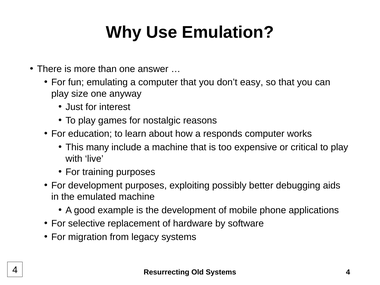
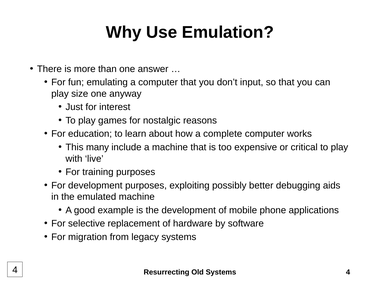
easy: easy -> input
responds: responds -> complete
